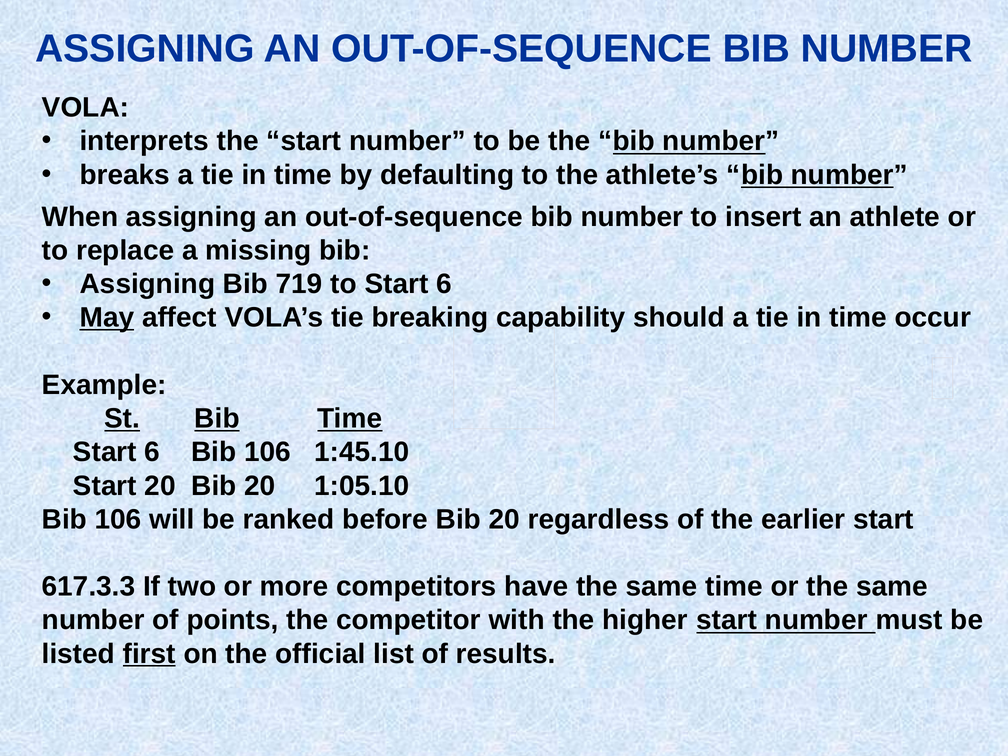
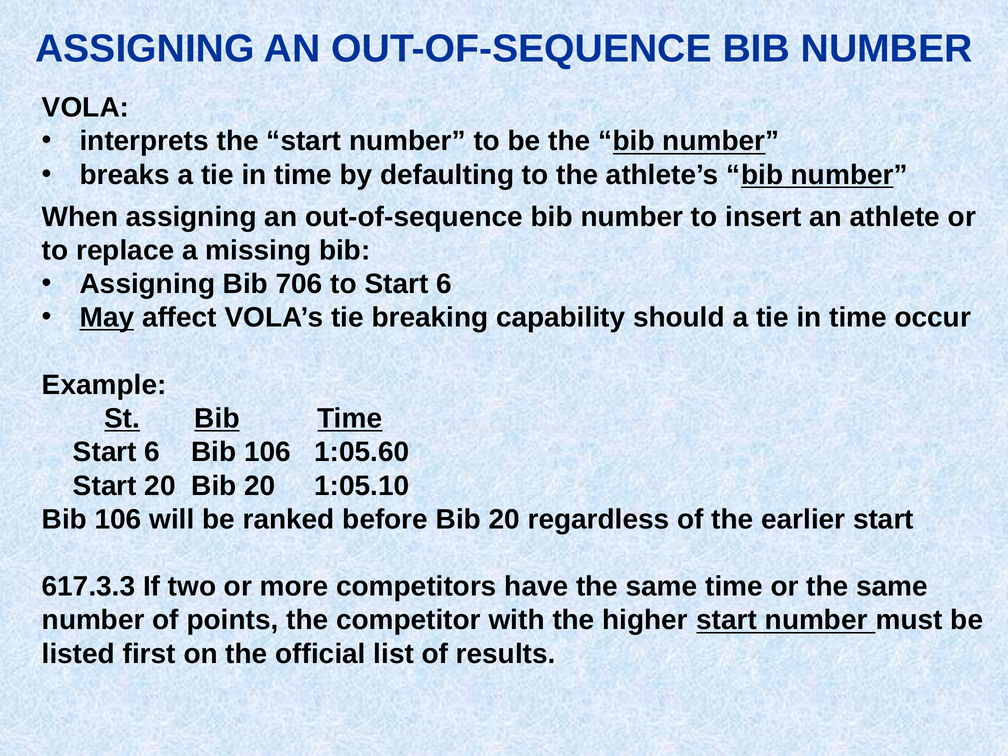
719: 719 -> 706
1:45.10: 1:45.10 -> 1:05.60
first underline: present -> none
